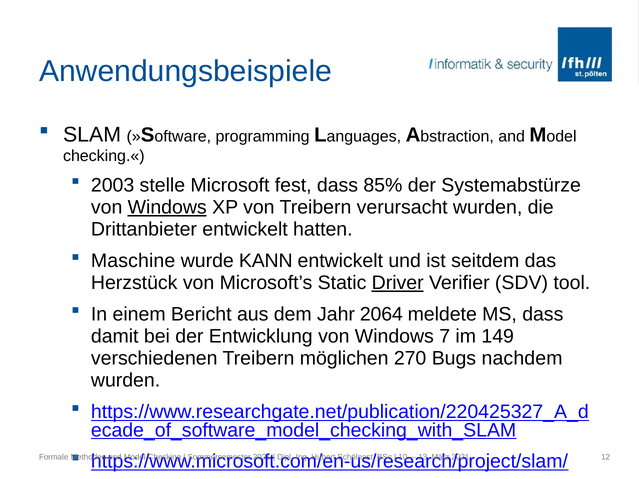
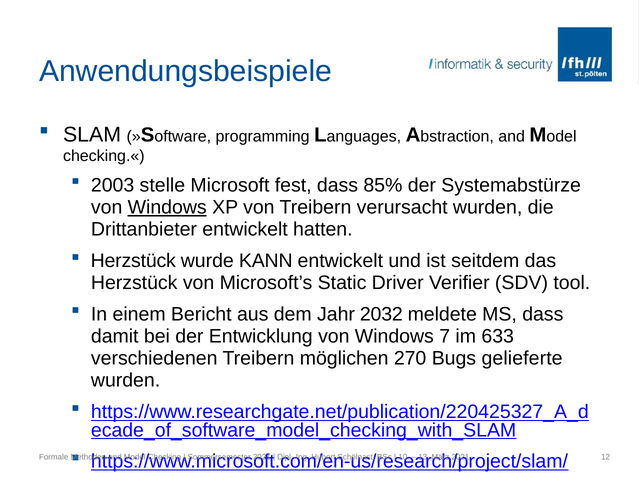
Maschine at (133, 261): Maschine -> Herzstück
Driver underline: present -> none
2064: 2064 -> 2032
149: 149 -> 633
nachdem: nachdem -> gelieferte
